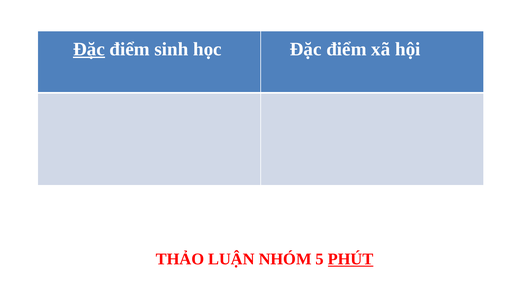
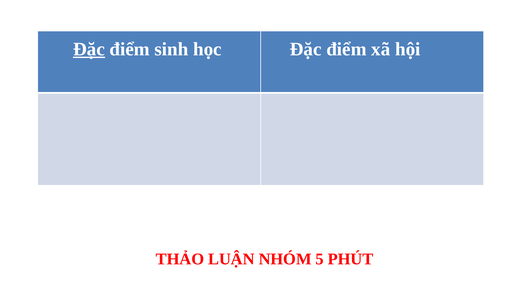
PHÚT underline: present -> none
